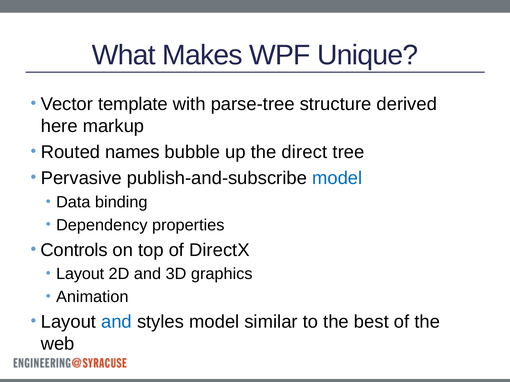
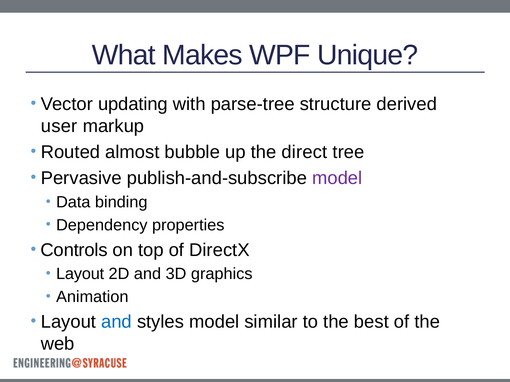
template: template -> updating
here: here -> user
names: names -> almost
model at (337, 178) colour: blue -> purple
